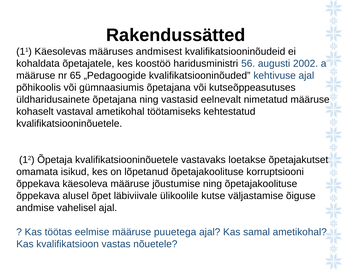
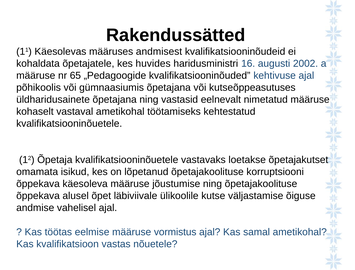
koostöö: koostöö -> huvides
56: 56 -> 16
puuetega: puuetega -> vormistus
